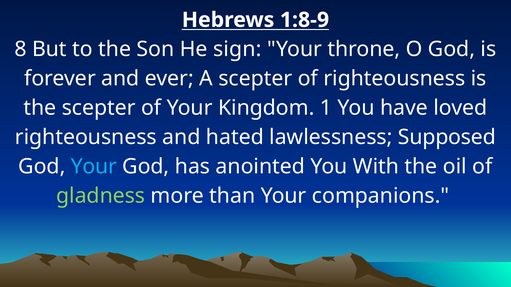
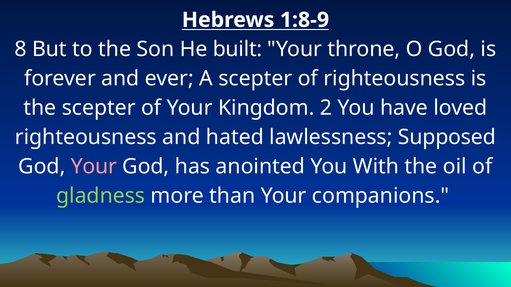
sign: sign -> built
1: 1 -> 2
Your at (94, 167) colour: light blue -> pink
